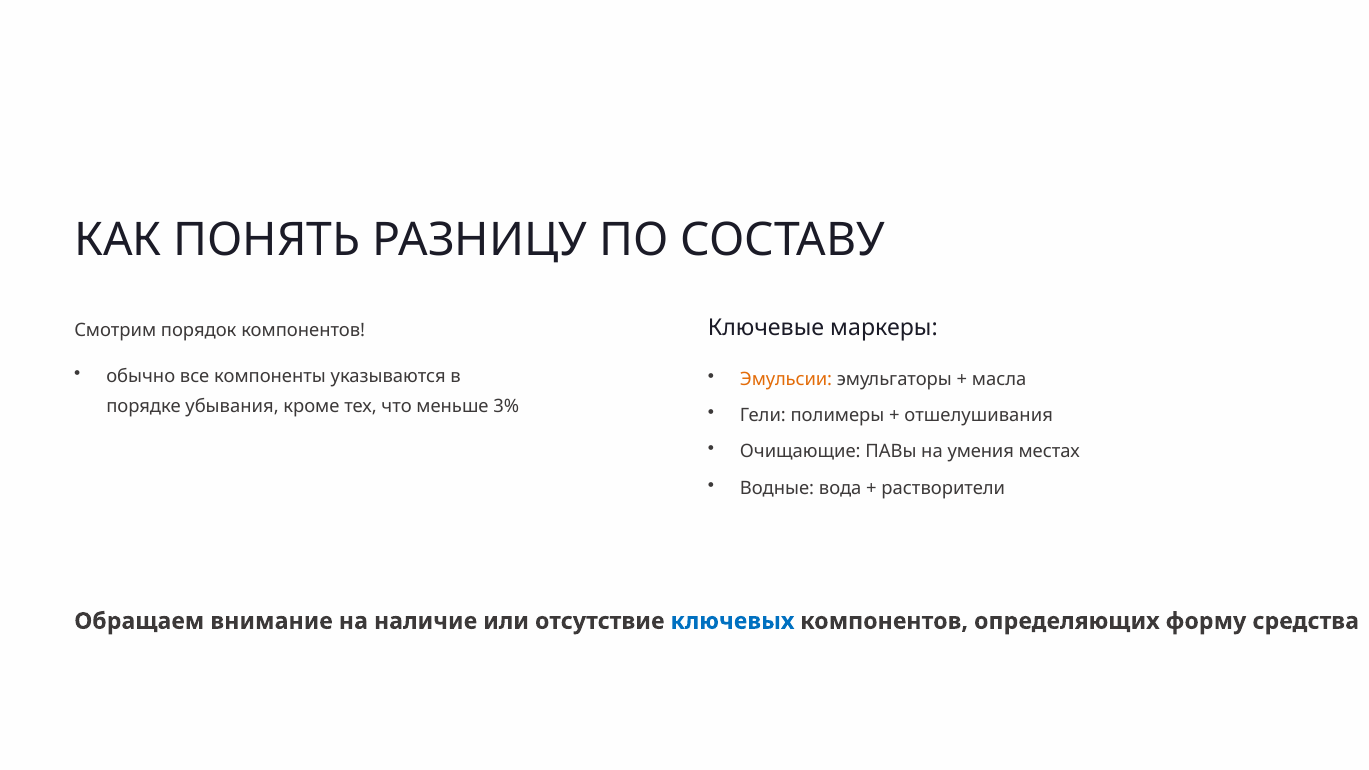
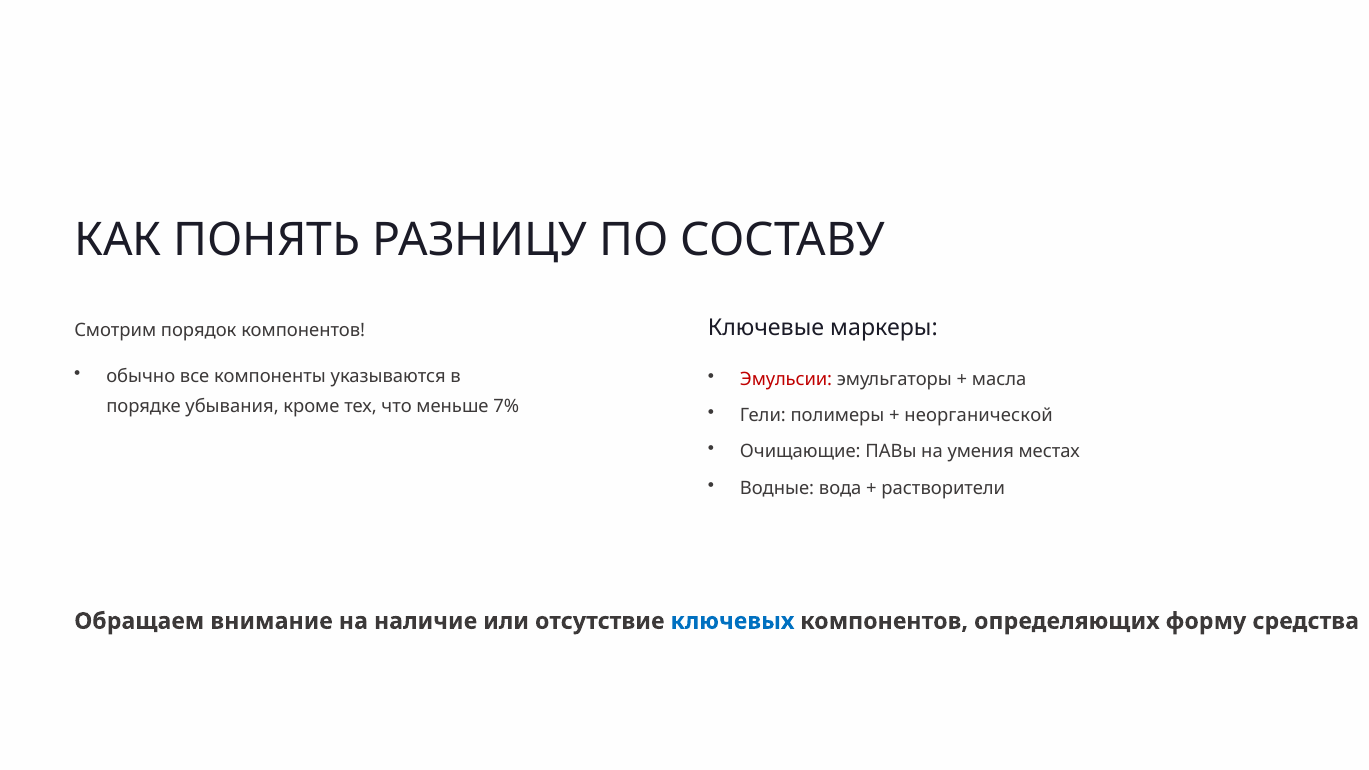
Эмульсии colour: orange -> red
3%: 3% -> 7%
отшелушивания: отшелушивания -> неорганической
